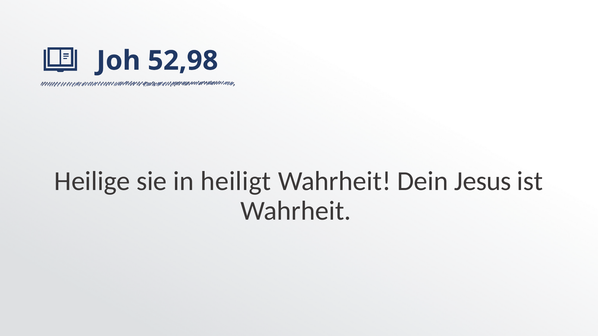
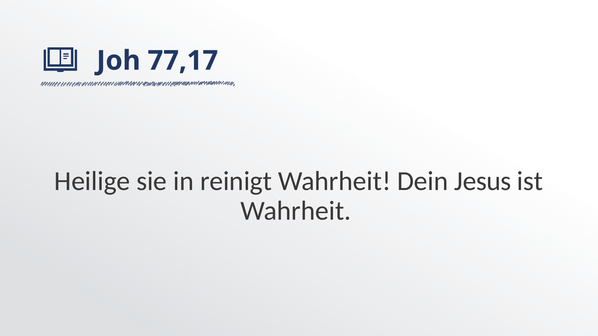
52,98: 52,98 -> 77,17
heiligt: heiligt -> reinigt
